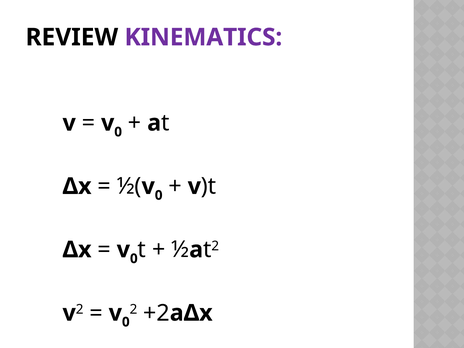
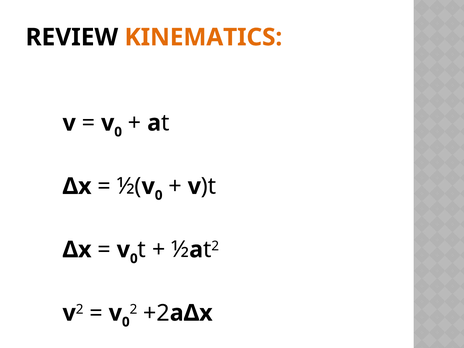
KINEMATICS colour: purple -> orange
